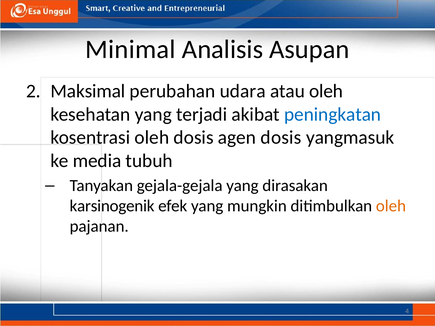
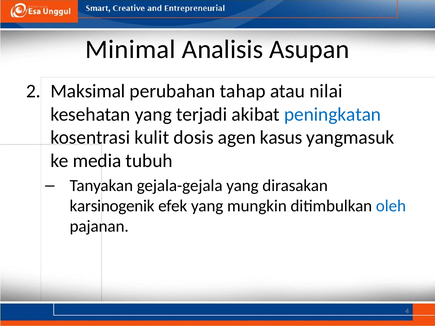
udara: udara -> tahap
atau oleh: oleh -> nilai
kosentrasi oleh: oleh -> kulit
agen dosis: dosis -> kasus
oleh at (391, 206) colour: orange -> blue
